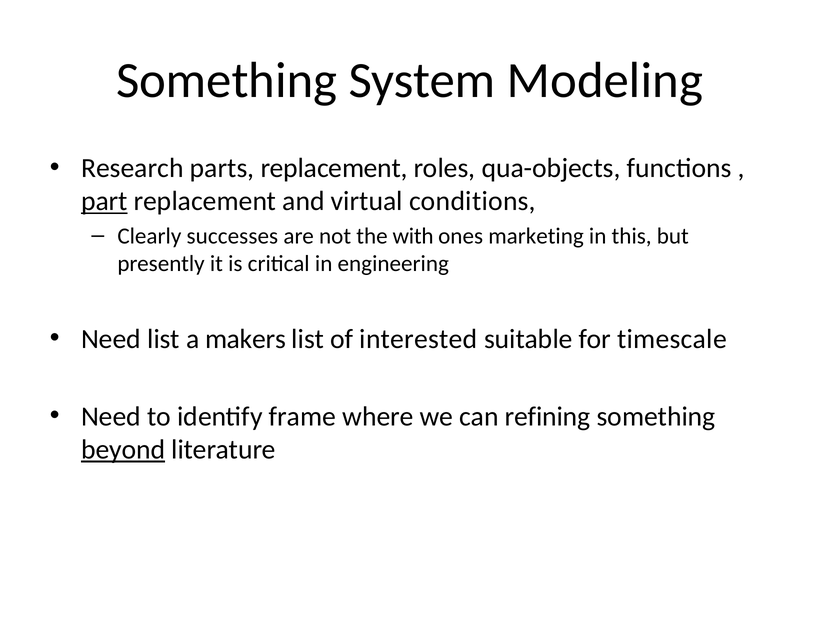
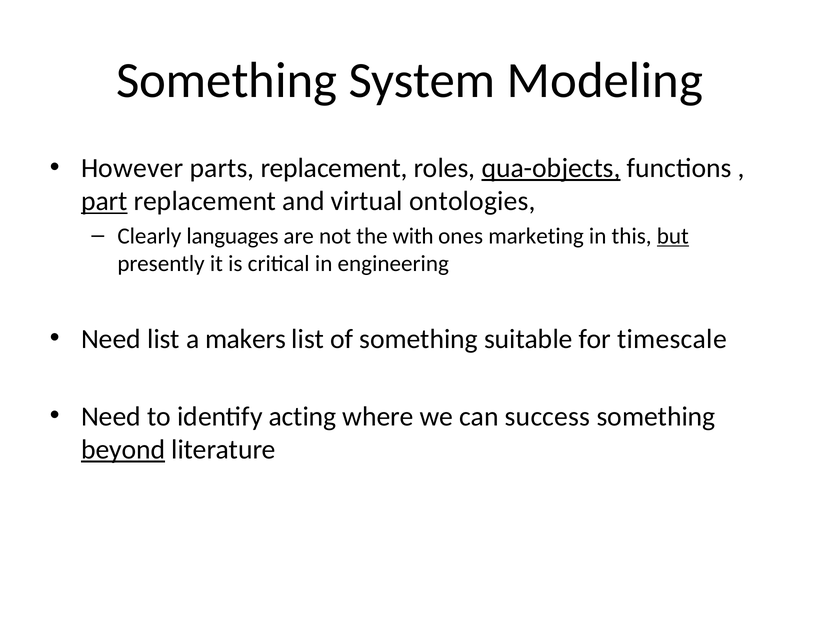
Research: Research -> However
qua-objects underline: none -> present
conditions: conditions -> ontologies
successes: successes -> languages
but underline: none -> present
of interested: interested -> something
frame: frame -> acting
refining: refining -> success
